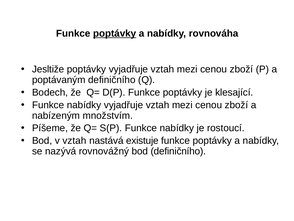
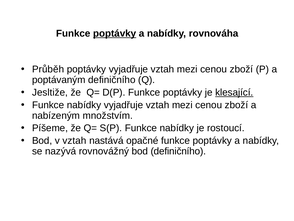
Jesltiže: Jesltiže -> Průběh
Bodech: Bodech -> Jesltiže
klesající underline: none -> present
existuje: existuje -> opačné
